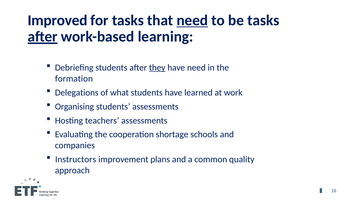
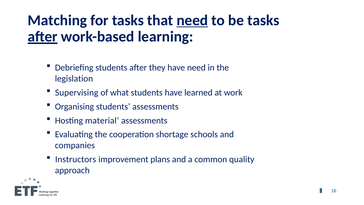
Improved: Improved -> Matching
they underline: present -> none
formation: formation -> legislation
Delegations: Delegations -> Supervising
teachers: teachers -> material
